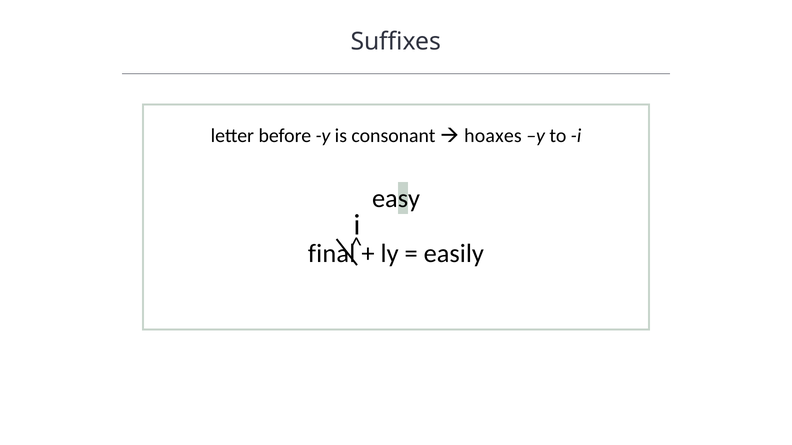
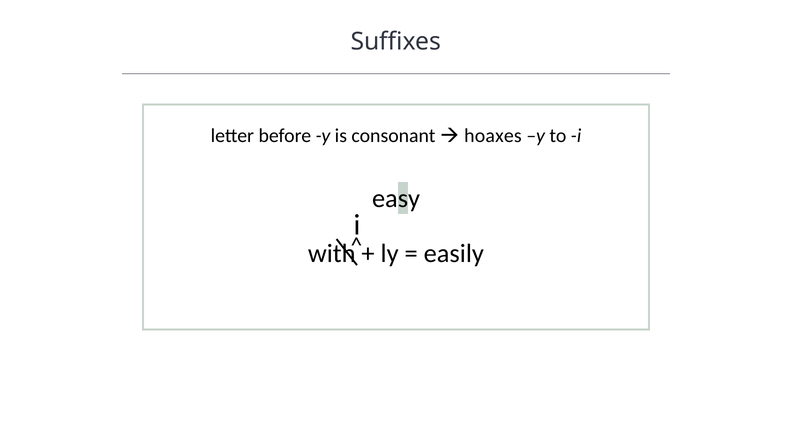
final: final -> with
